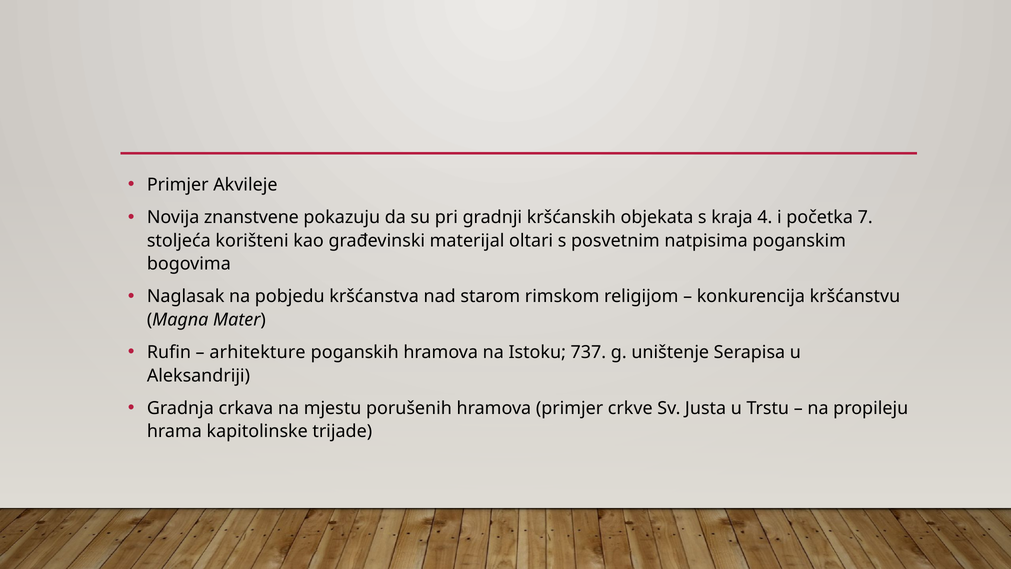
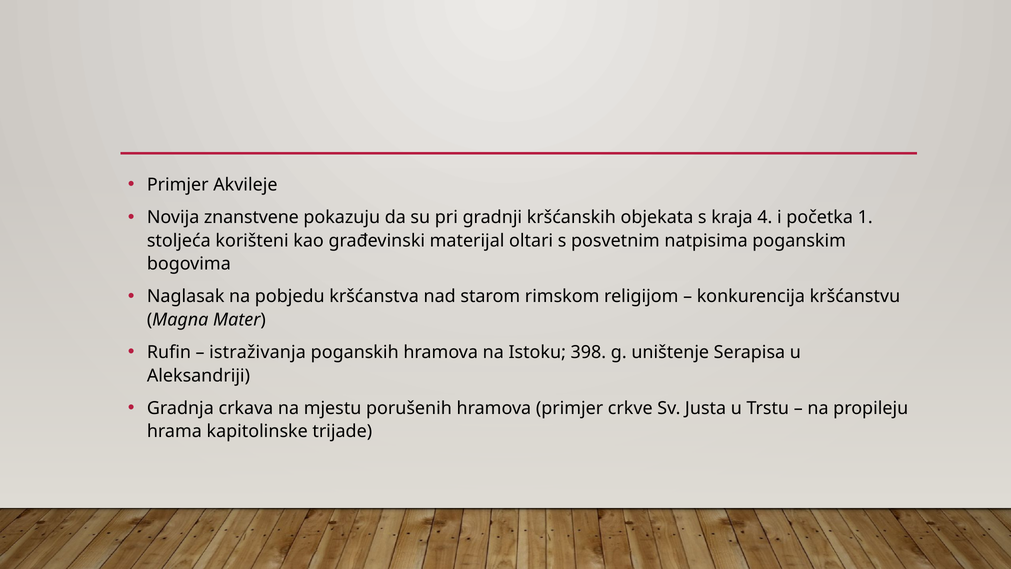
7: 7 -> 1
arhitekture: arhitekture -> istraživanja
737: 737 -> 398
